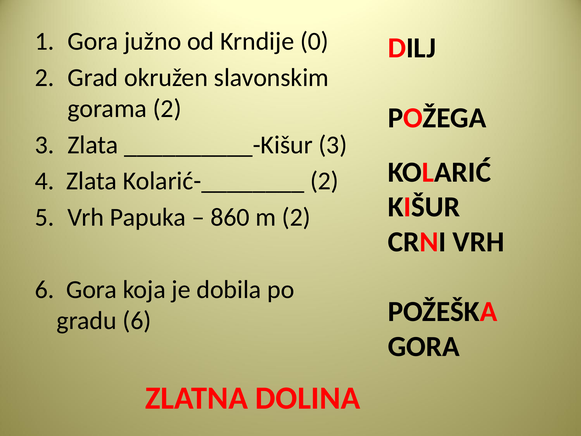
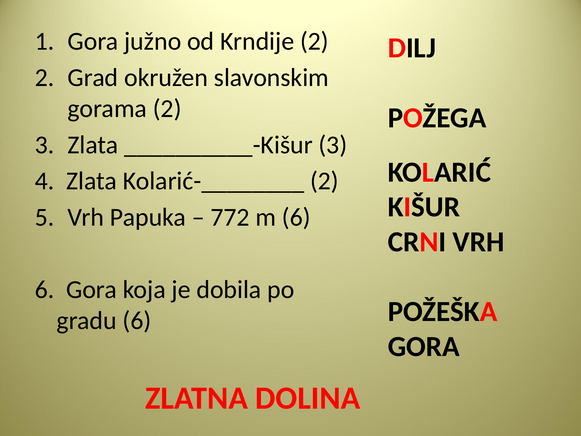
Krndije 0: 0 -> 2
860: 860 -> 772
m 2: 2 -> 6
